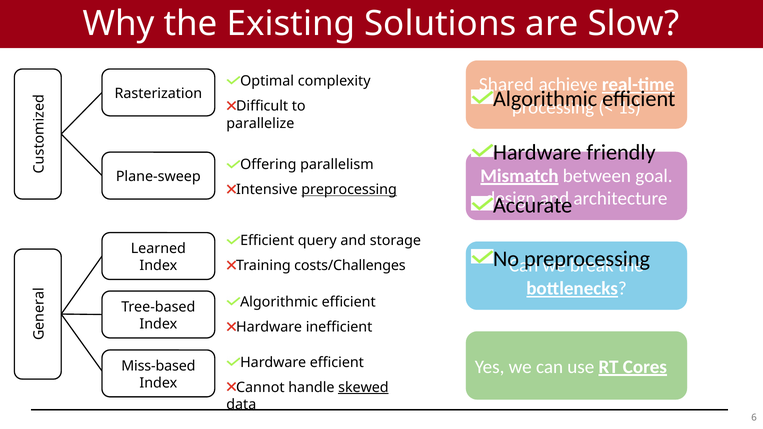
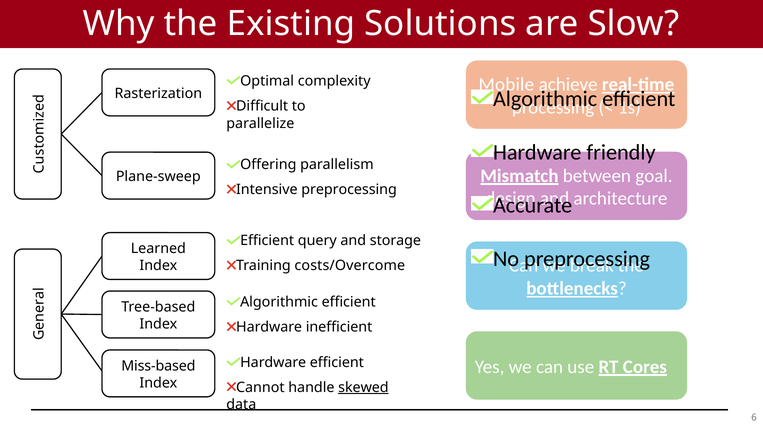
Shared: Shared -> Mobile
preprocessing at (349, 190) underline: present -> none
costs/Challenges: costs/Challenges -> costs/Overcome
